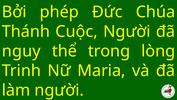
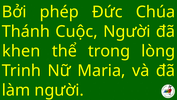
nguy: nguy -> khen
